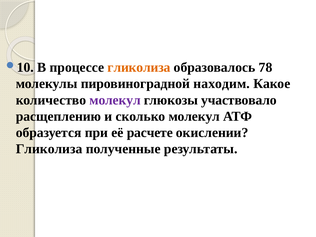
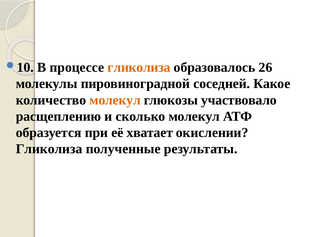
78: 78 -> 26
находим: находим -> соседней
молекул at (115, 100) colour: purple -> orange
расчете: расчете -> хватает
